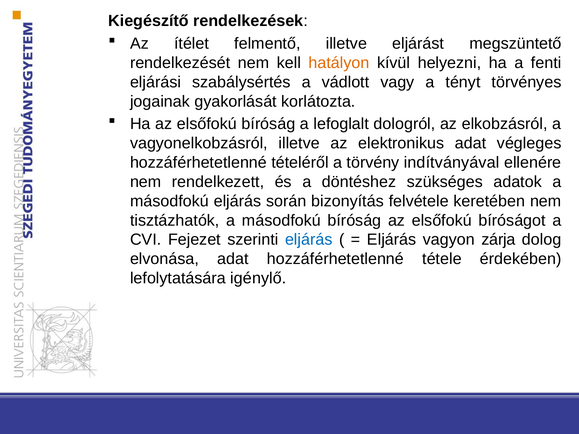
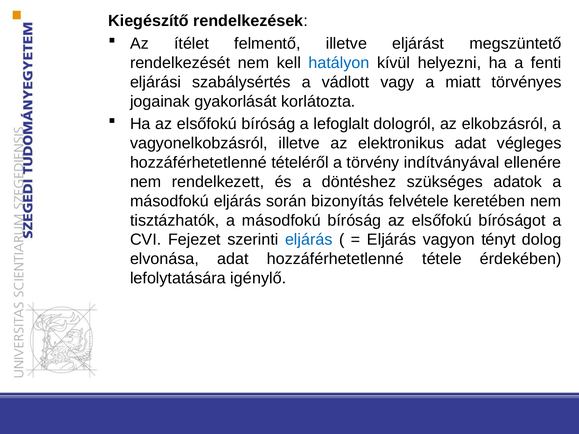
hatályon colour: orange -> blue
tényt: tényt -> miatt
zárja: zárja -> tényt
